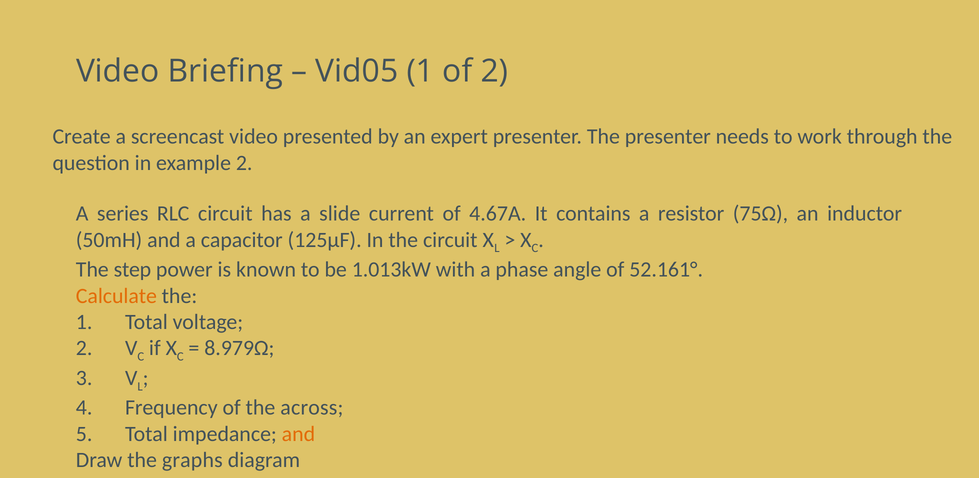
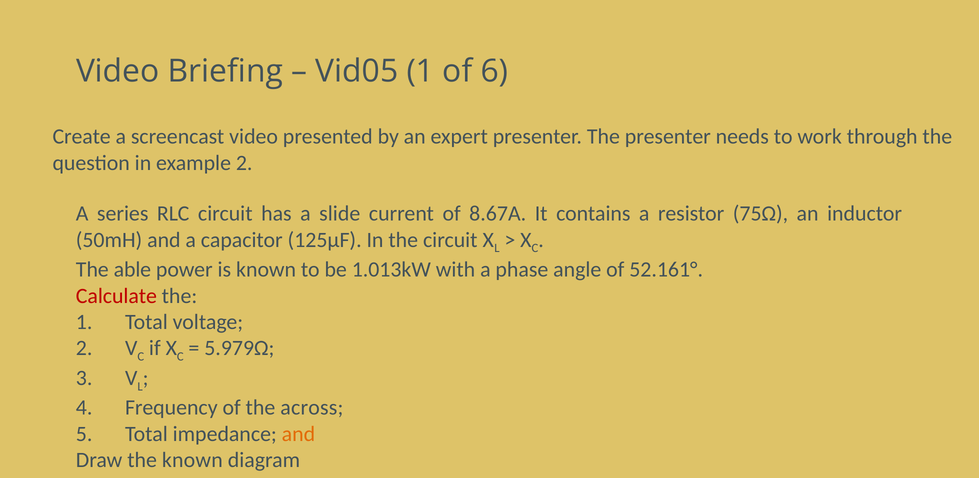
of 2: 2 -> 6
4.67A: 4.67A -> 8.67A
step: step -> able
Calculate colour: orange -> red
8.979Ω: 8.979Ω -> 5.979Ω
the graphs: graphs -> known
